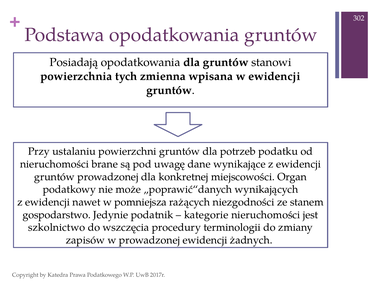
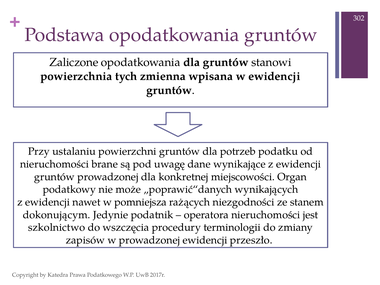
Posiadają: Posiadają -> Zaliczone
gospodarstwo: gospodarstwo -> dokonującym
kategorie: kategorie -> operatora
żadnych: żadnych -> przeszło
